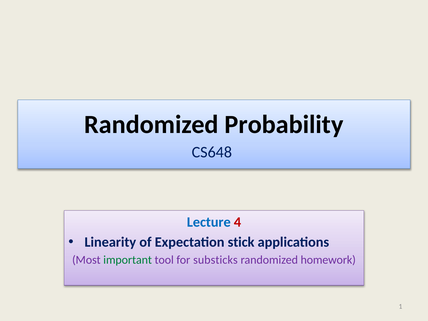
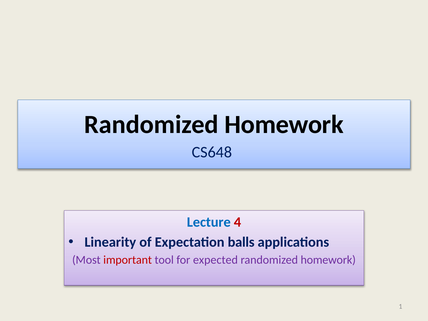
Probability at (284, 125): Probability -> Homework
stick: stick -> balls
important colour: green -> red
substicks: substicks -> expected
